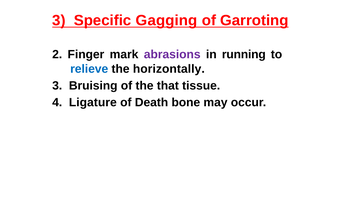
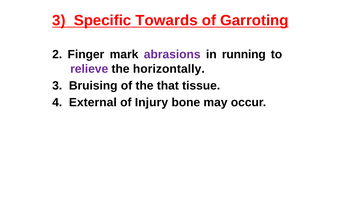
Gagging: Gagging -> Towards
relieve colour: blue -> purple
Ligature: Ligature -> External
Death: Death -> Injury
